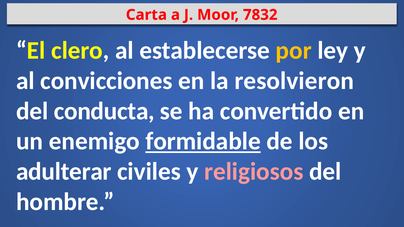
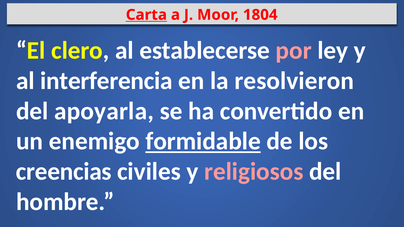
Carta underline: none -> present
7832: 7832 -> 1804
por colour: yellow -> pink
convicciones: convicciones -> interferencia
conducta: conducta -> apoyarla
adulterar: adulterar -> creencias
